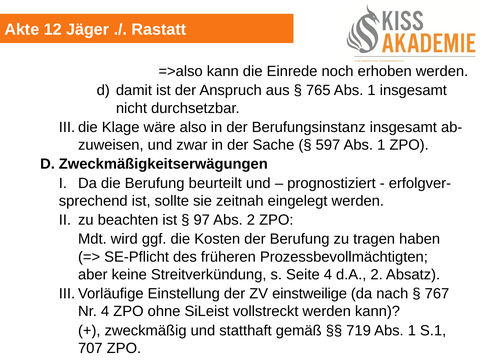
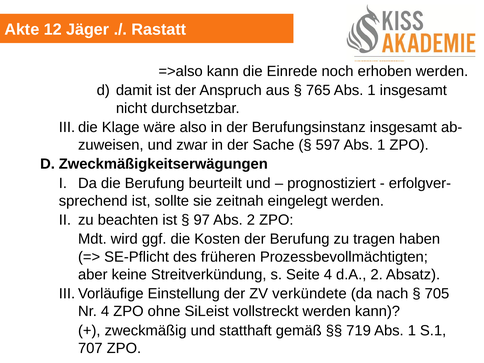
einstweilige: einstweilige -> verkündete
767: 767 -> 705
